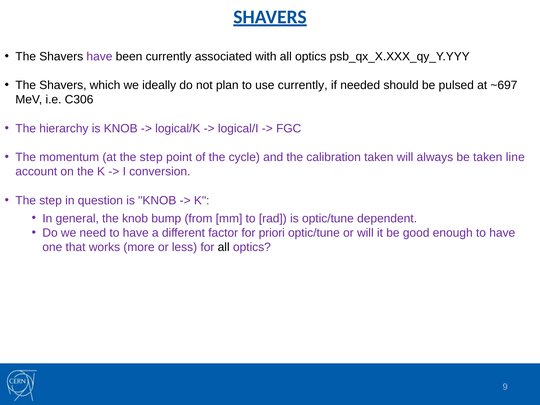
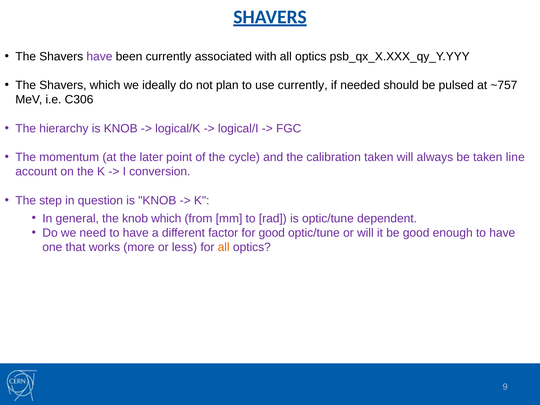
~697: ~697 -> ~757
at the step: step -> later
knob bump: bump -> which
for priori: priori -> good
all at (224, 247) colour: black -> orange
